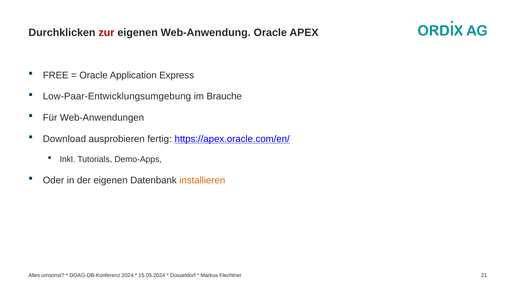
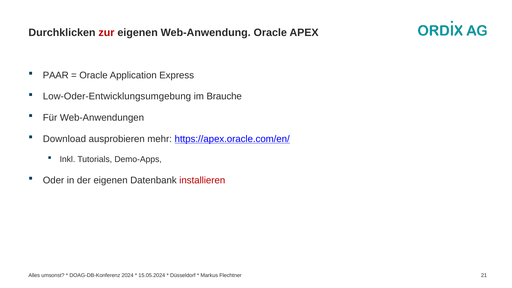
FREE: FREE -> PAAR
Low-Paar-Entwicklungsumgebung: Low-Paar-Entwicklungsumgebung -> Low-Oder-Entwicklungsumgebung
fertig: fertig -> mehr
installieren colour: orange -> red
